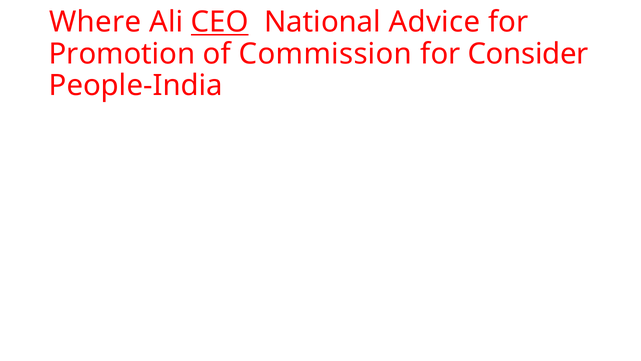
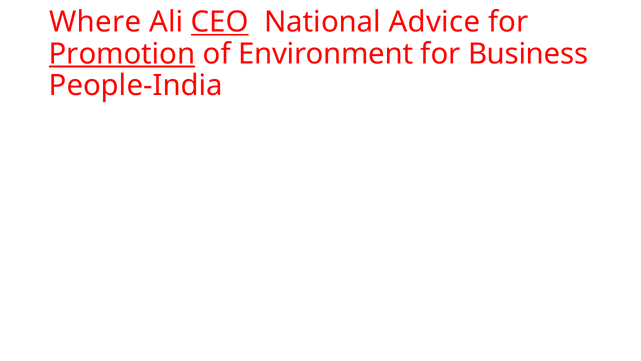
Promotion underline: none -> present
Commission: Commission -> Environment
Consider: Consider -> Business
